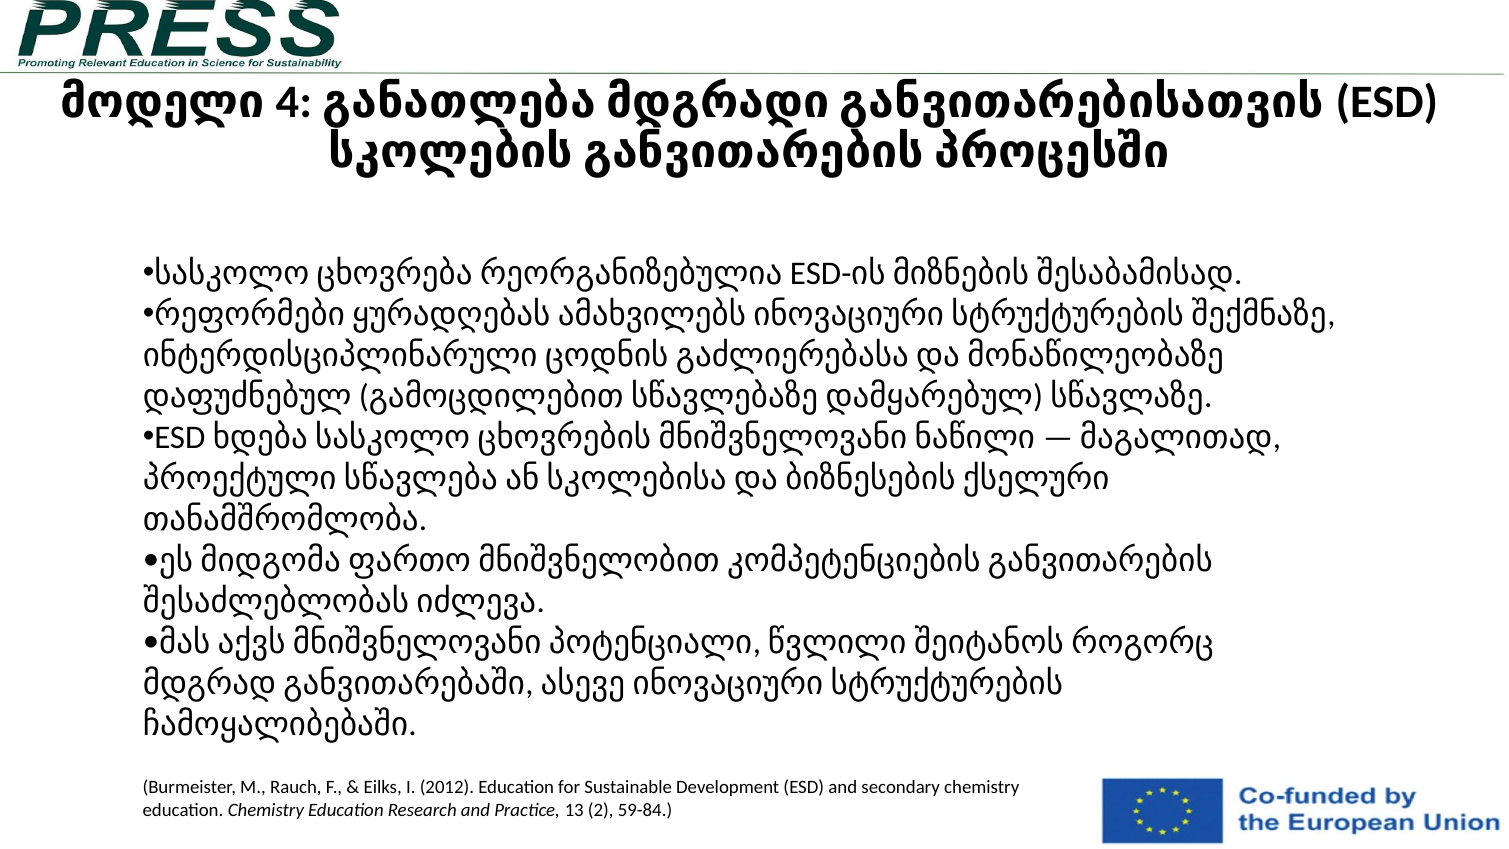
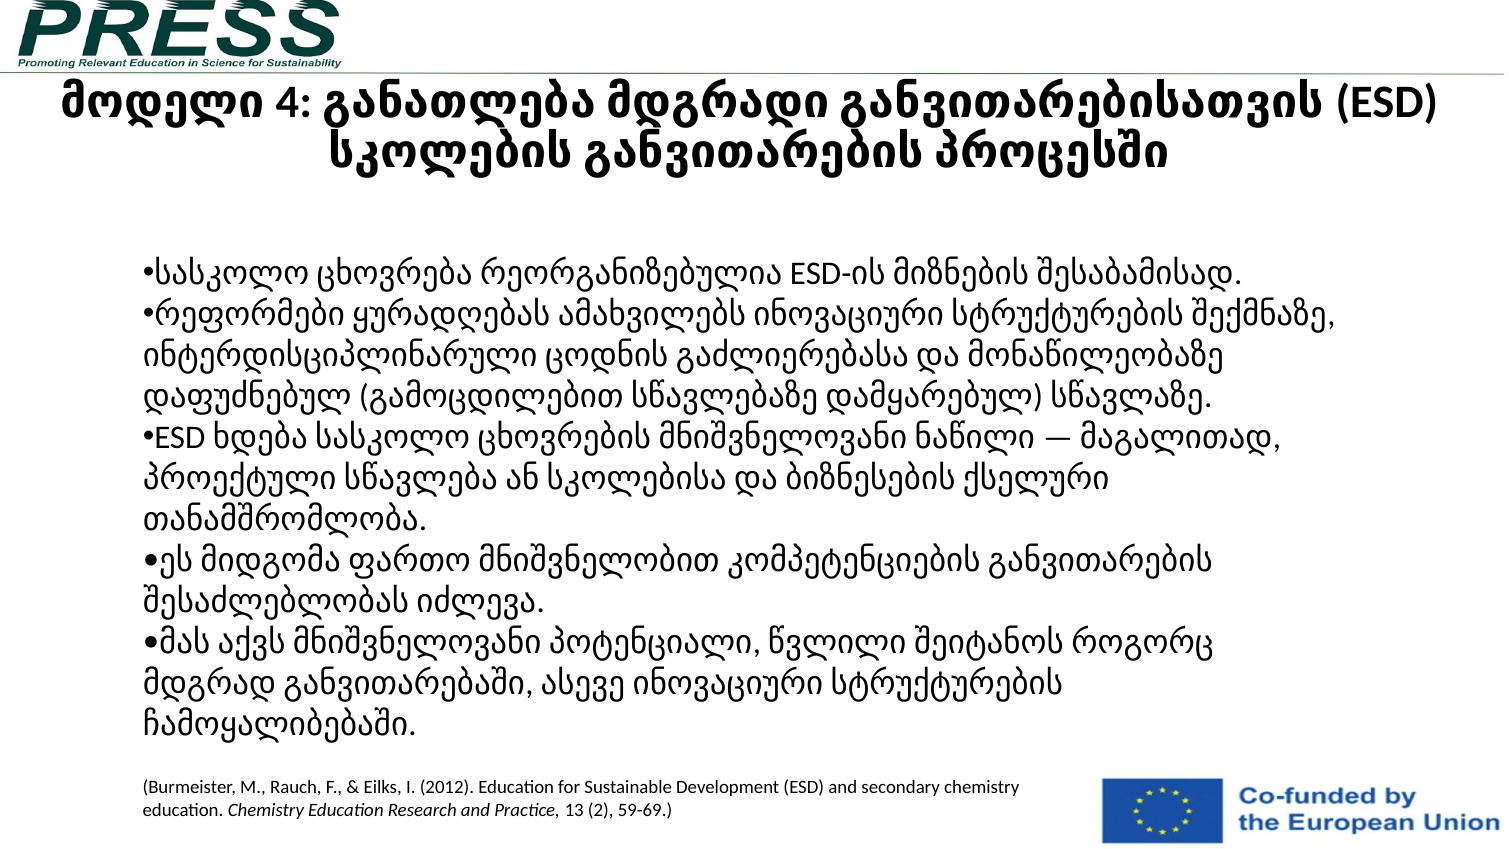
59-84: 59-84 -> 59-69
